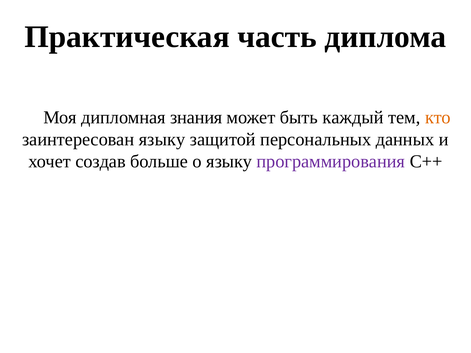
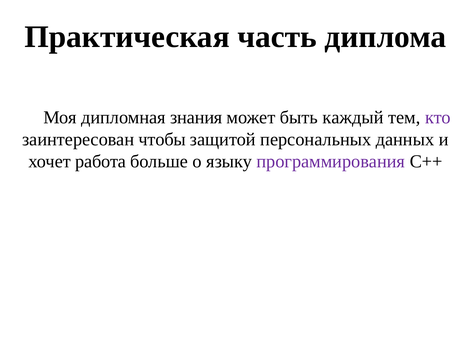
кто colour: orange -> purple
заинтересован языку: языку -> чтобы
создав: создав -> работа
